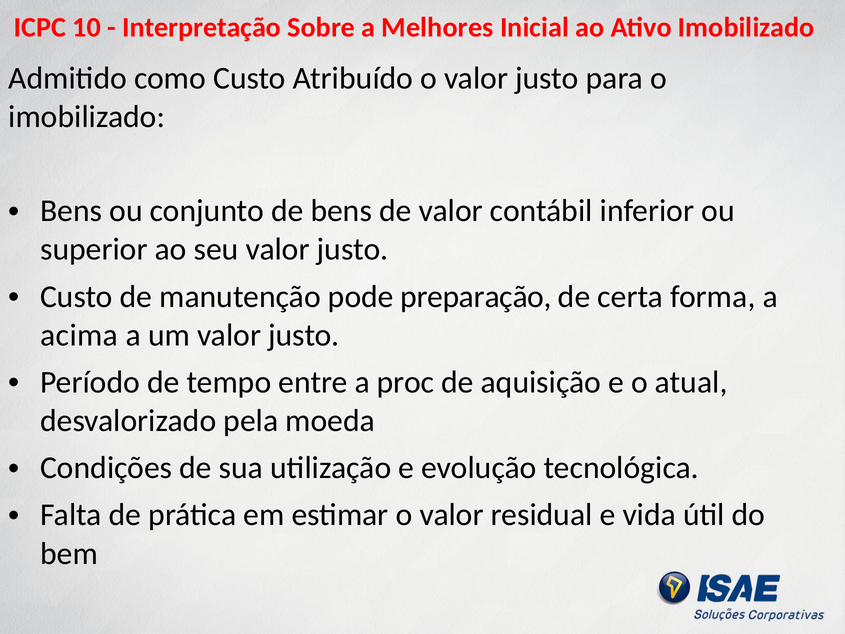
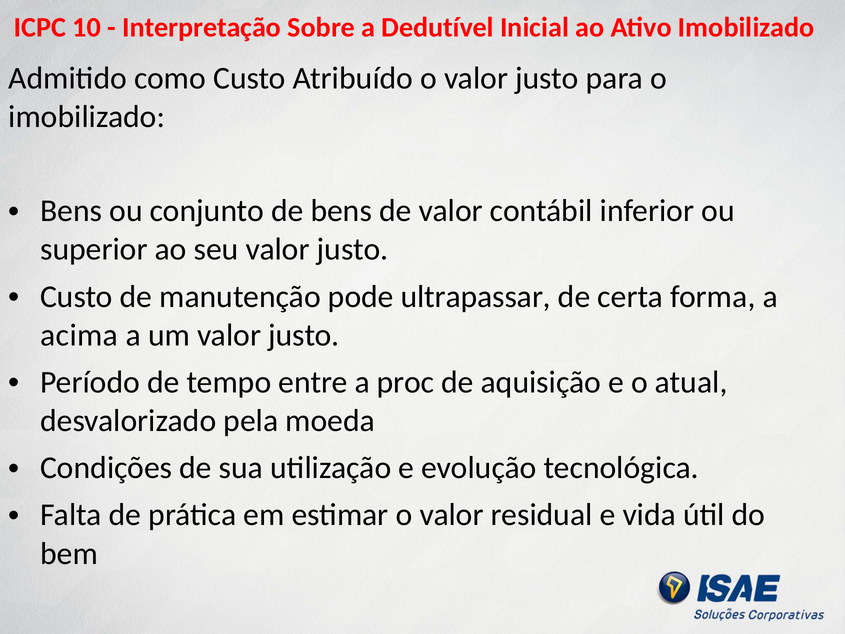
Melhores: Melhores -> Dedutível
preparação: preparação -> ultrapassar
